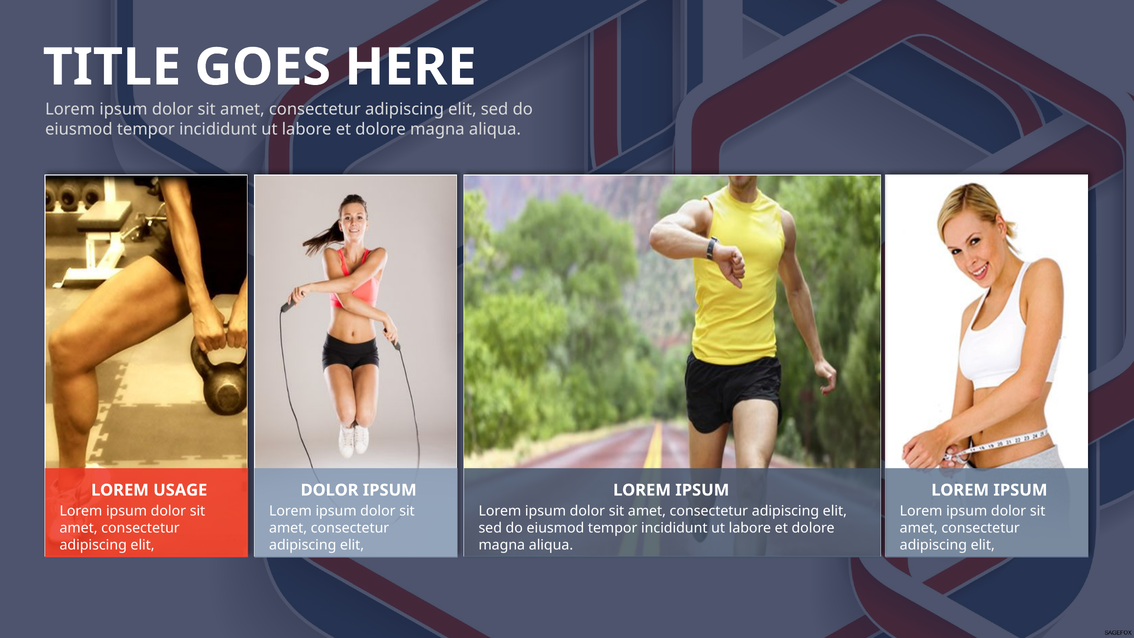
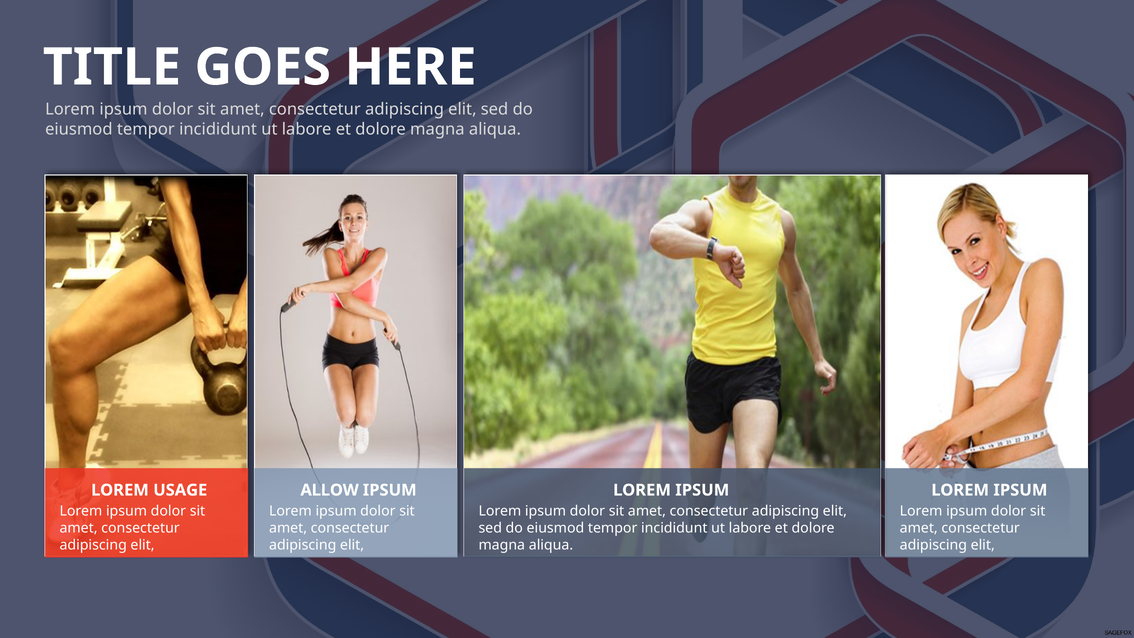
DOLOR at (330, 490): DOLOR -> ALLOW
